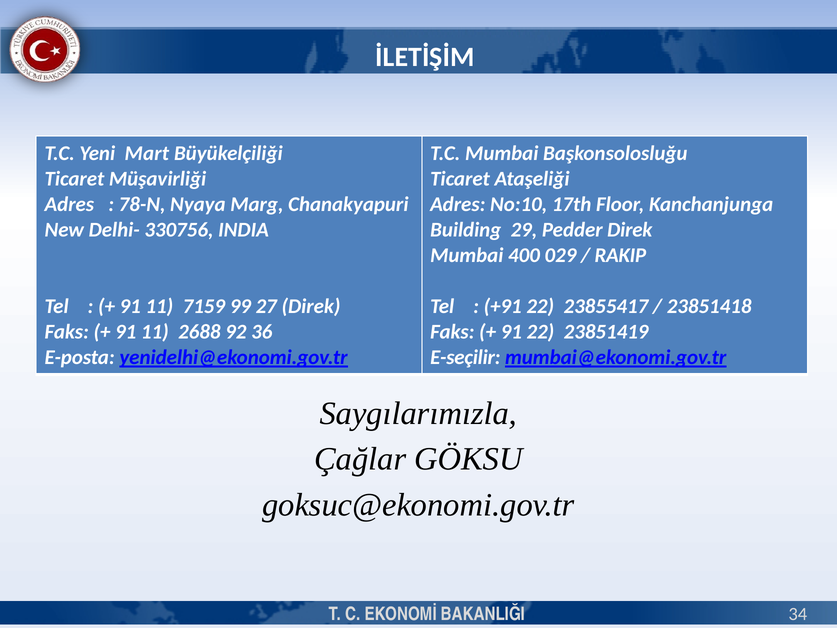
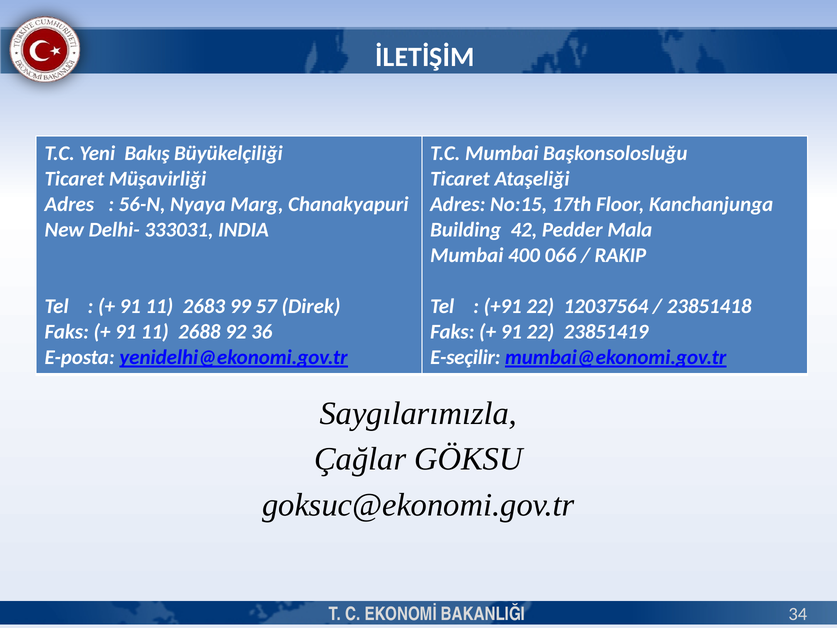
Mart: Mart -> Bakış
78-N: 78-N -> 56-N
No:10: No:10 -> No:15
330756: 330756 -> 333031
29: 29 -> 42
Pedder Direk: Direk -> Mala
029: 029 -> 066
7159: 7159 -> 2683
27: 27 -> 57
23855417: 23855417 -> 12037564
